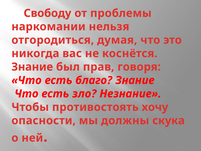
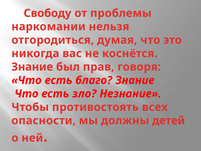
хочу: хочу -> всех
скука: скука -> детей
